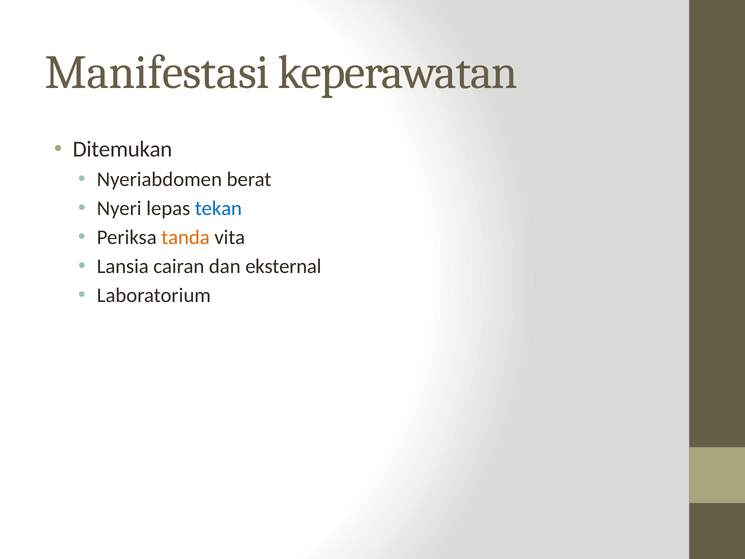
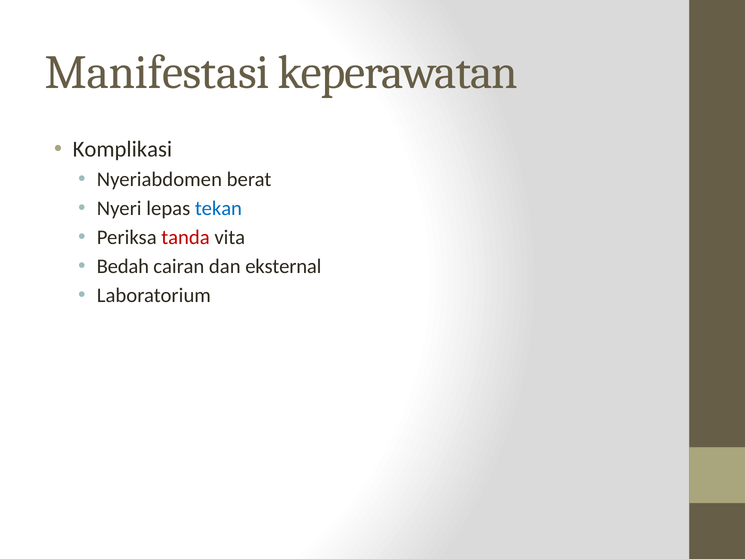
Ditemukan: Ditemukan -> Komplikasi
tanda colour: orange -> red
Lansia: Lansia -> Bedah
